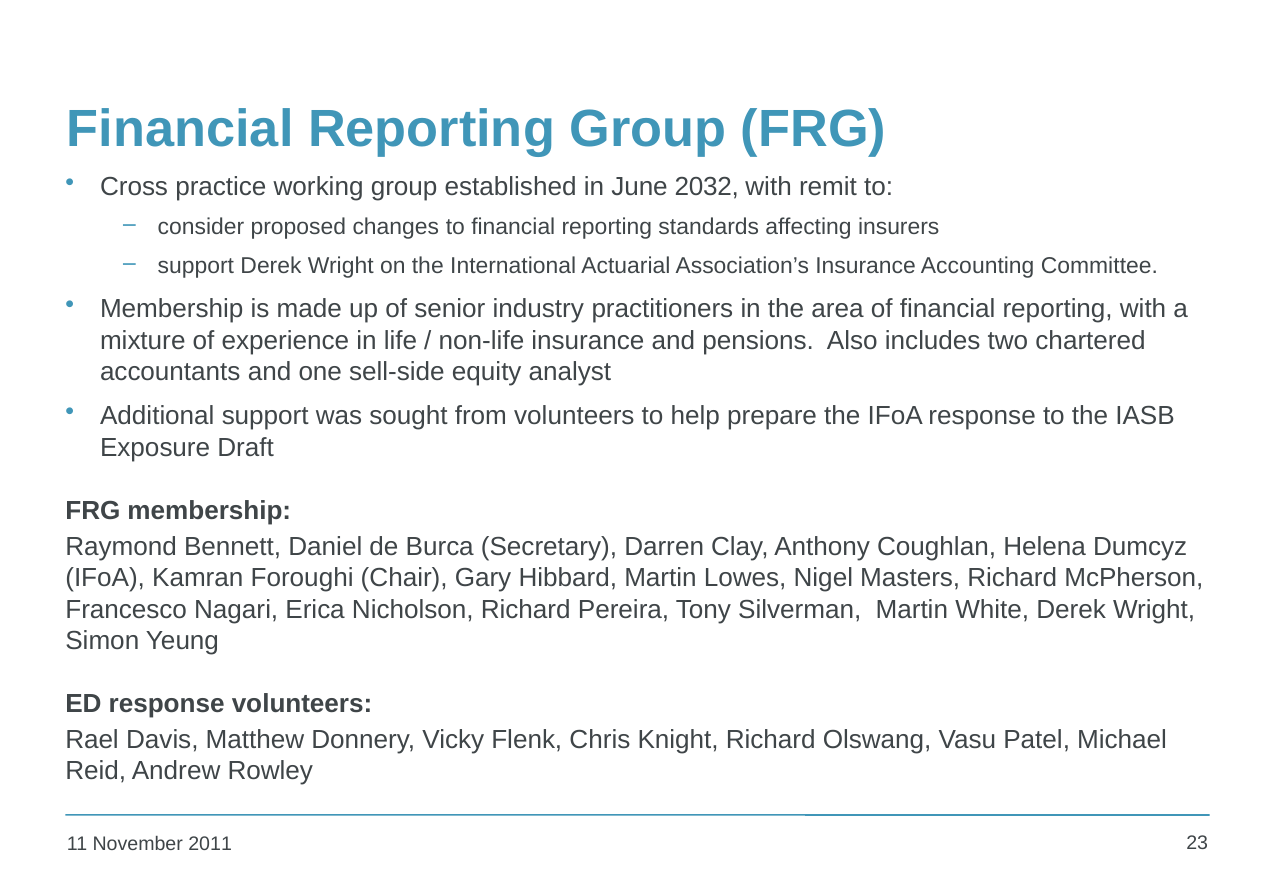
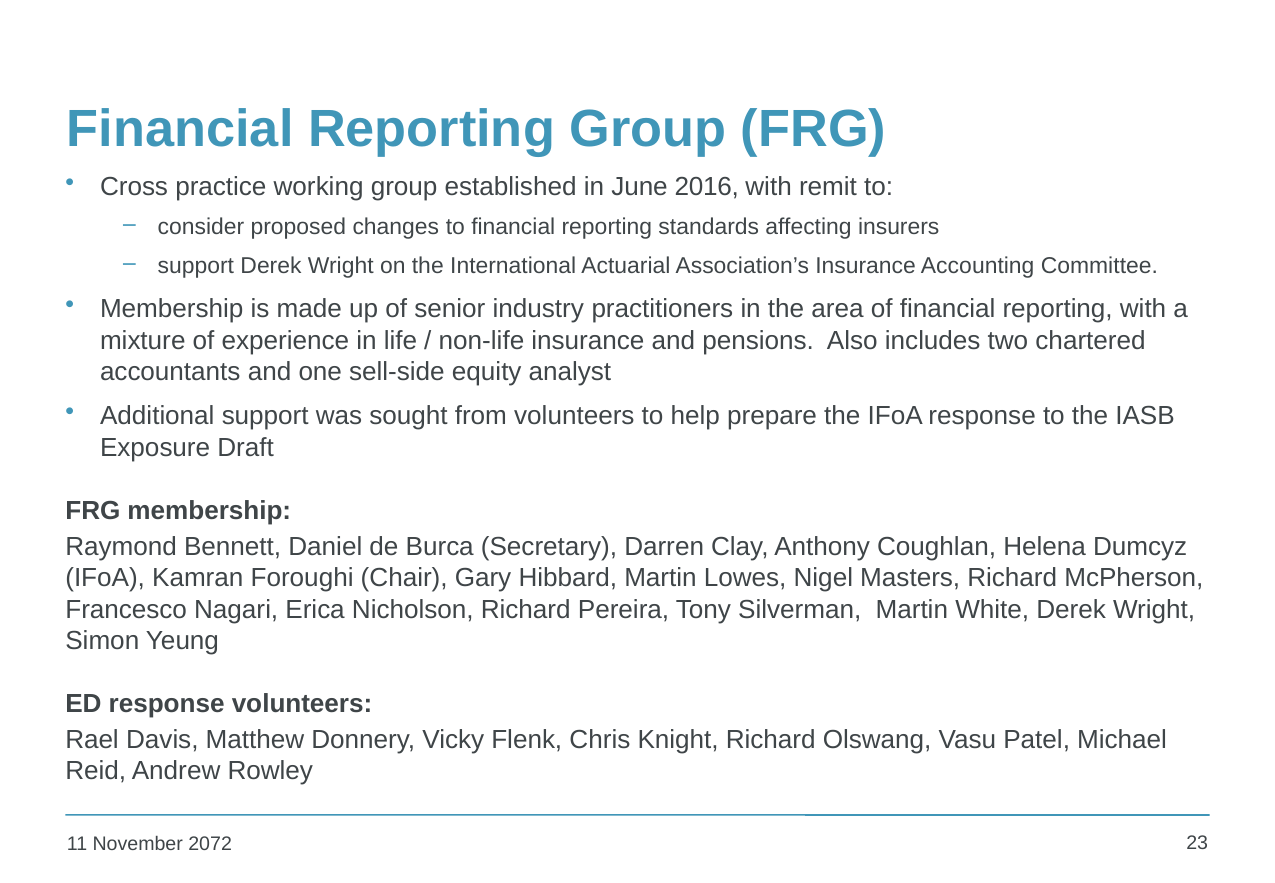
2032: 2032 -> 2016
2011: 2011 -> 2072
